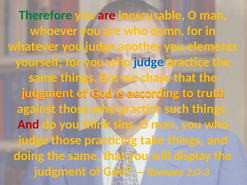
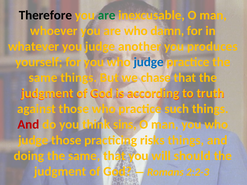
Therefore colour: green -> black
are at (107, 15) colour: red -> green
elements: elements -> produces
take: take -> risks
display: display -> should
2:0-3: 2:0-3 -> 2:2-3
